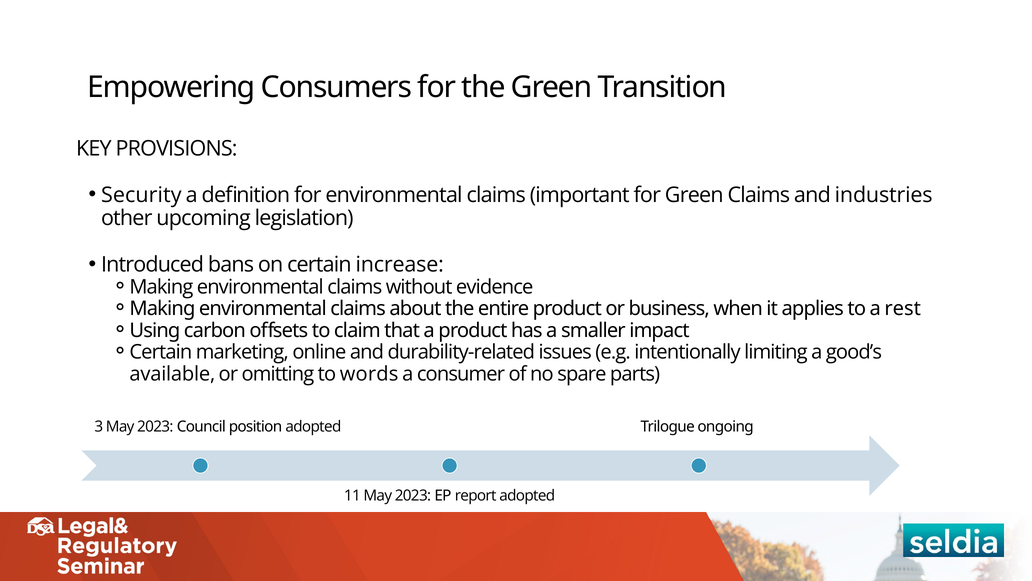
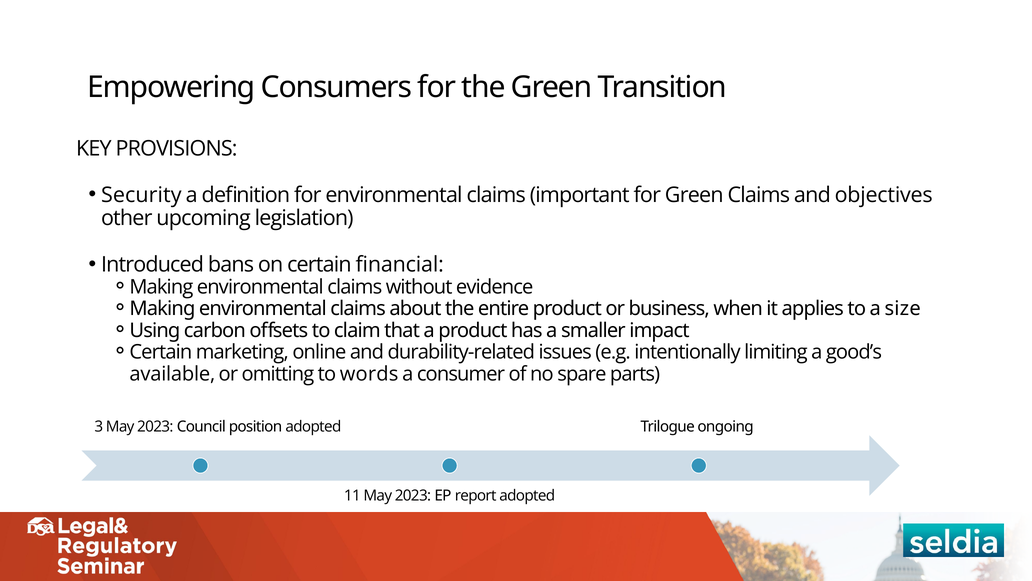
industries: industries -> objectives
increase: increase -> financial
rest: rest -> size
